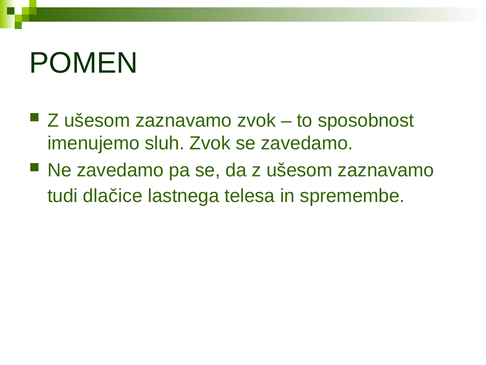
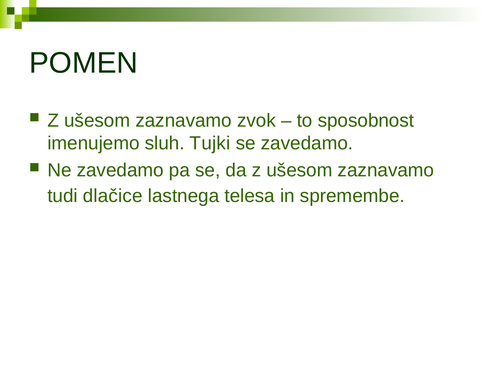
sluh Zvok: Zvok -> Tujki
